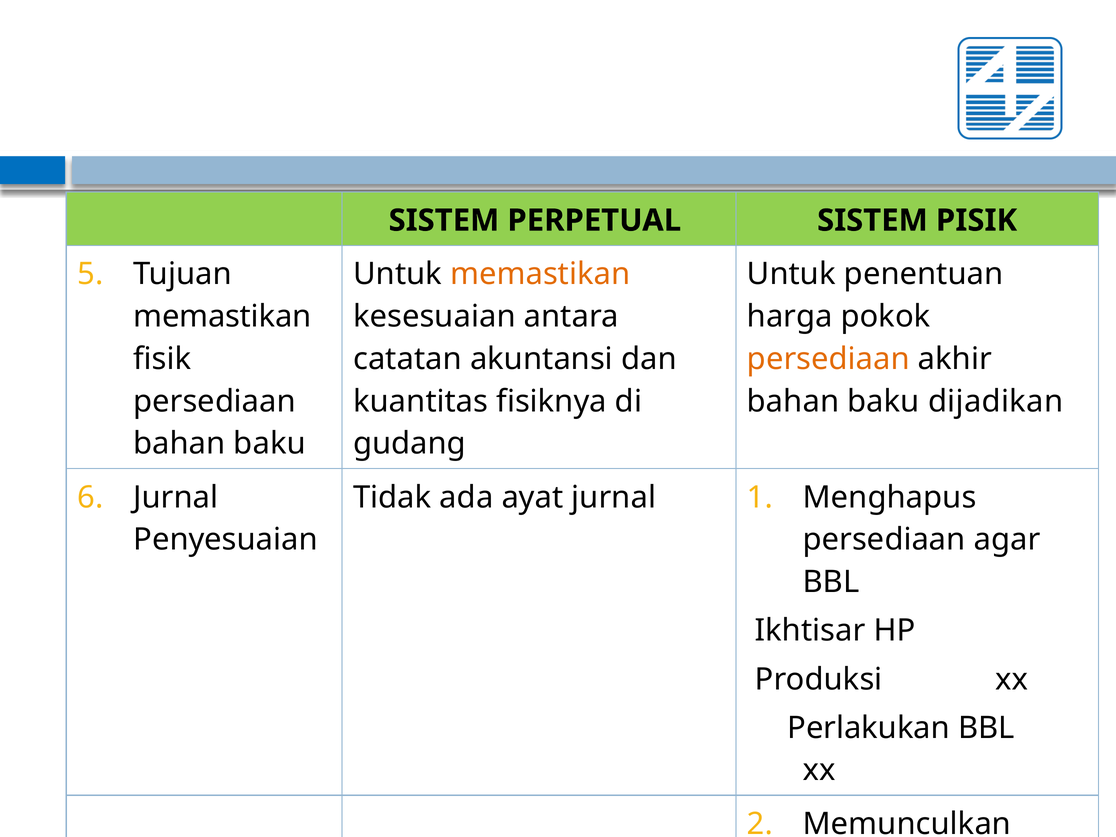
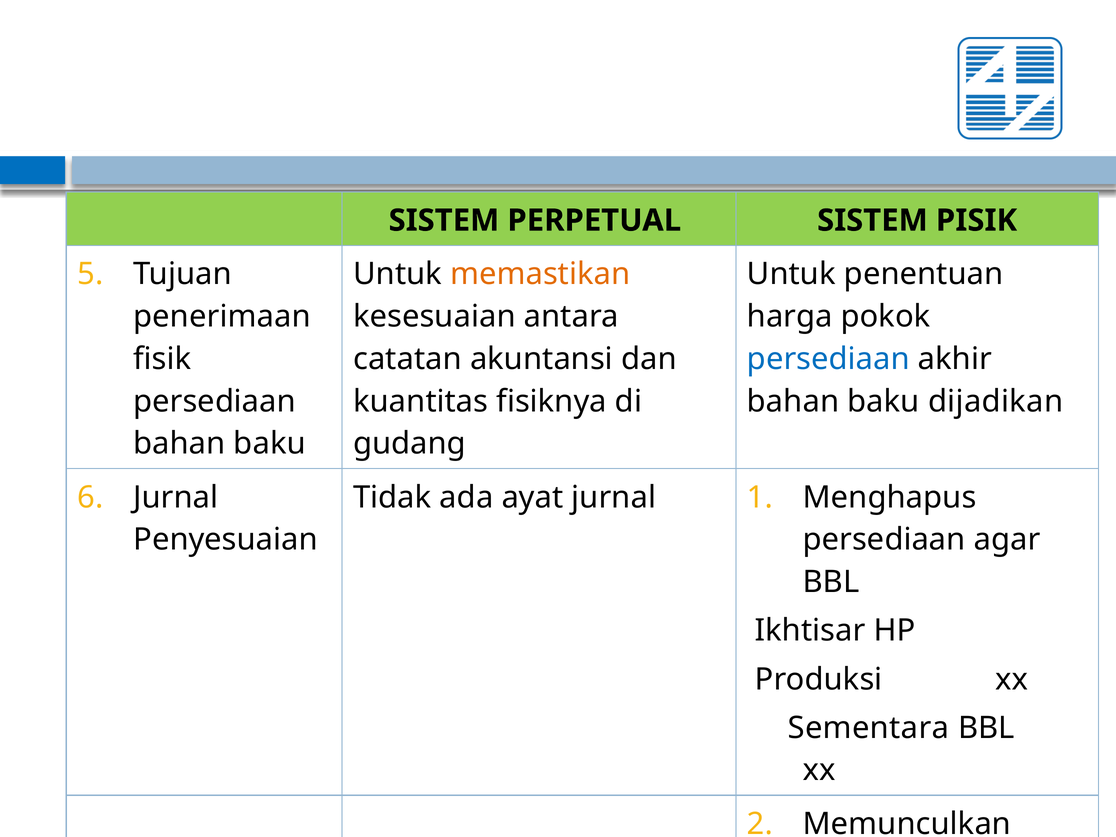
memastikan at (222, 316): memastikan -> penerimaan
persediaan at (828, 359) colour: orange -> blue
Perlakukan: Perlakukan -> Sementara
